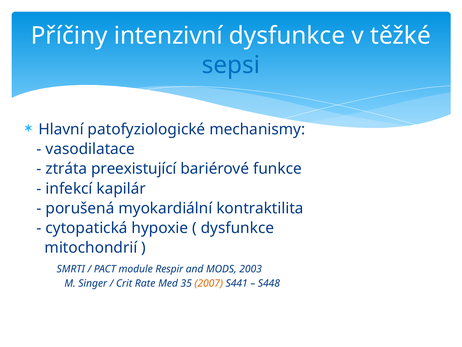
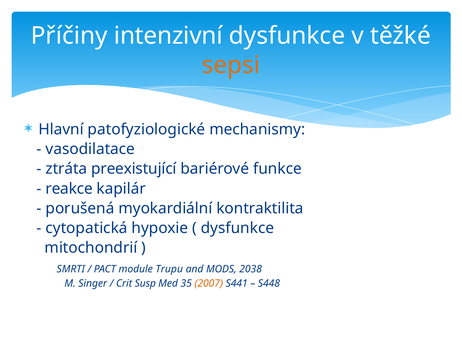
sepsi colour: blue -> orange
infekcí: infekcí -> reakce
Respir: Respir -> Trupu
2003: 2003 -> 2038
Rate: Rate -> Susp
